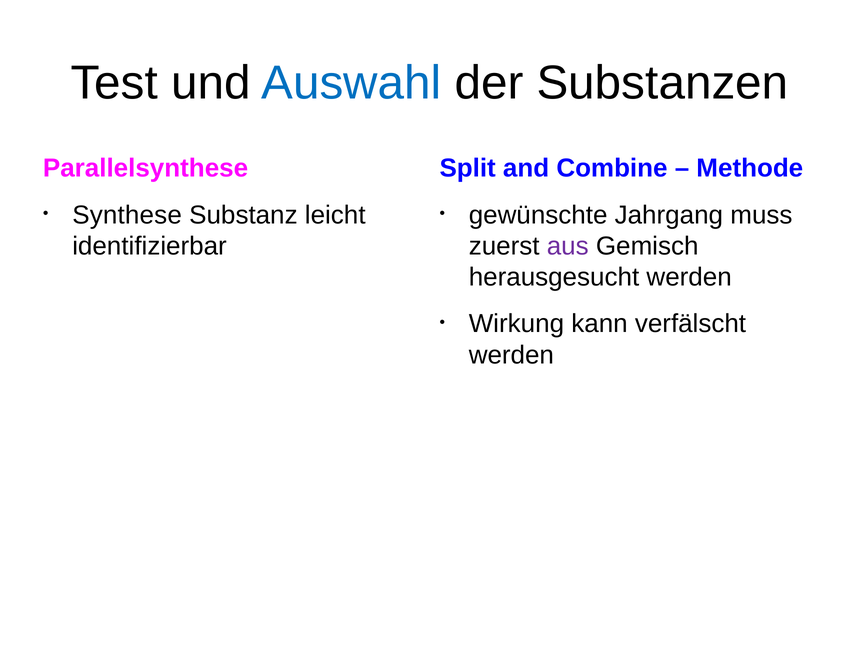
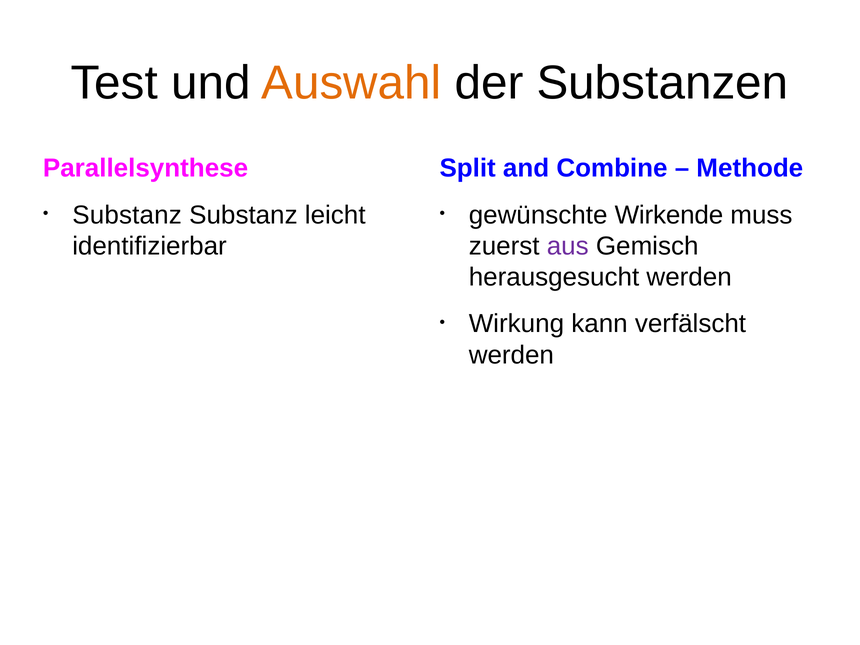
Auswahl colour: blue -> orange
Synthese at (127, 215): Synthese -> Substanz
Jahrgang: Jahrgang -> Wirkende
